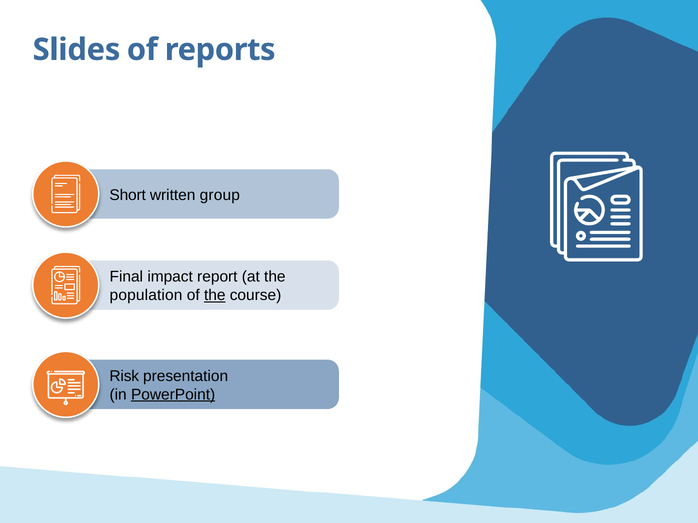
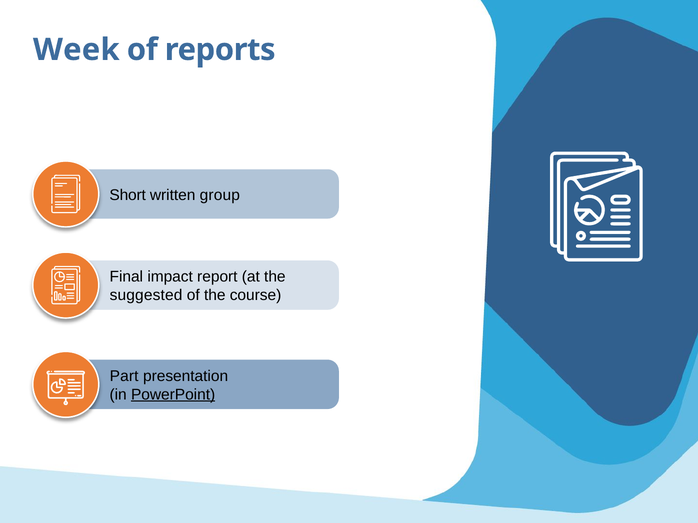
Slides: Slides -> Week
population: population -> suggested
the at (215, 296) underline: present -> none
Risk: Risk -> Part
